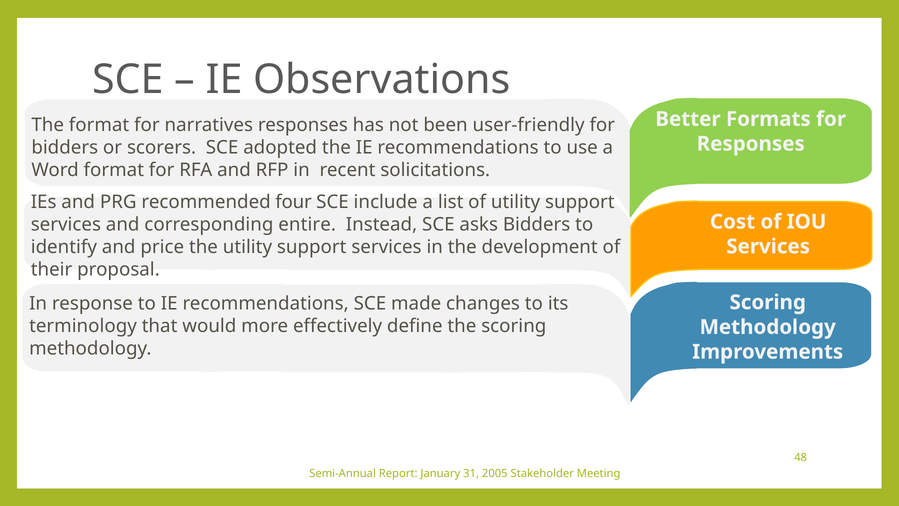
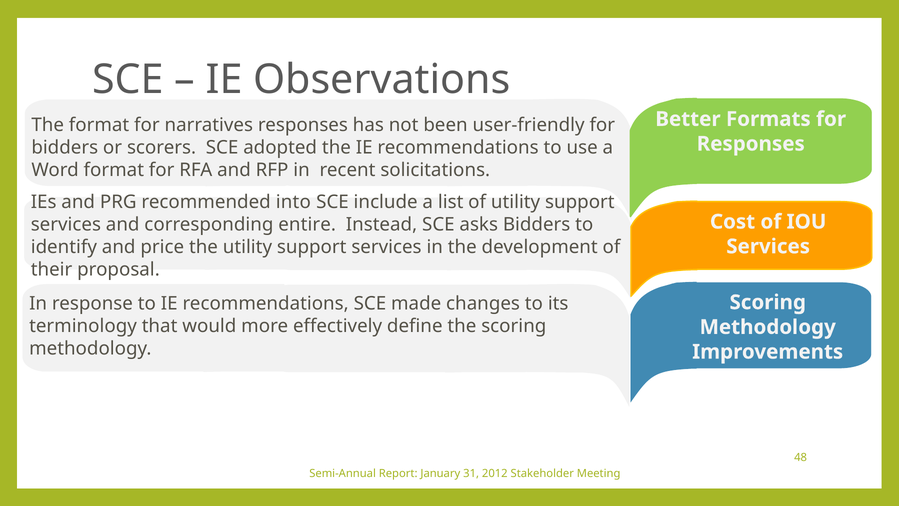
four: four -> into
2005: 2005 -> 2012
